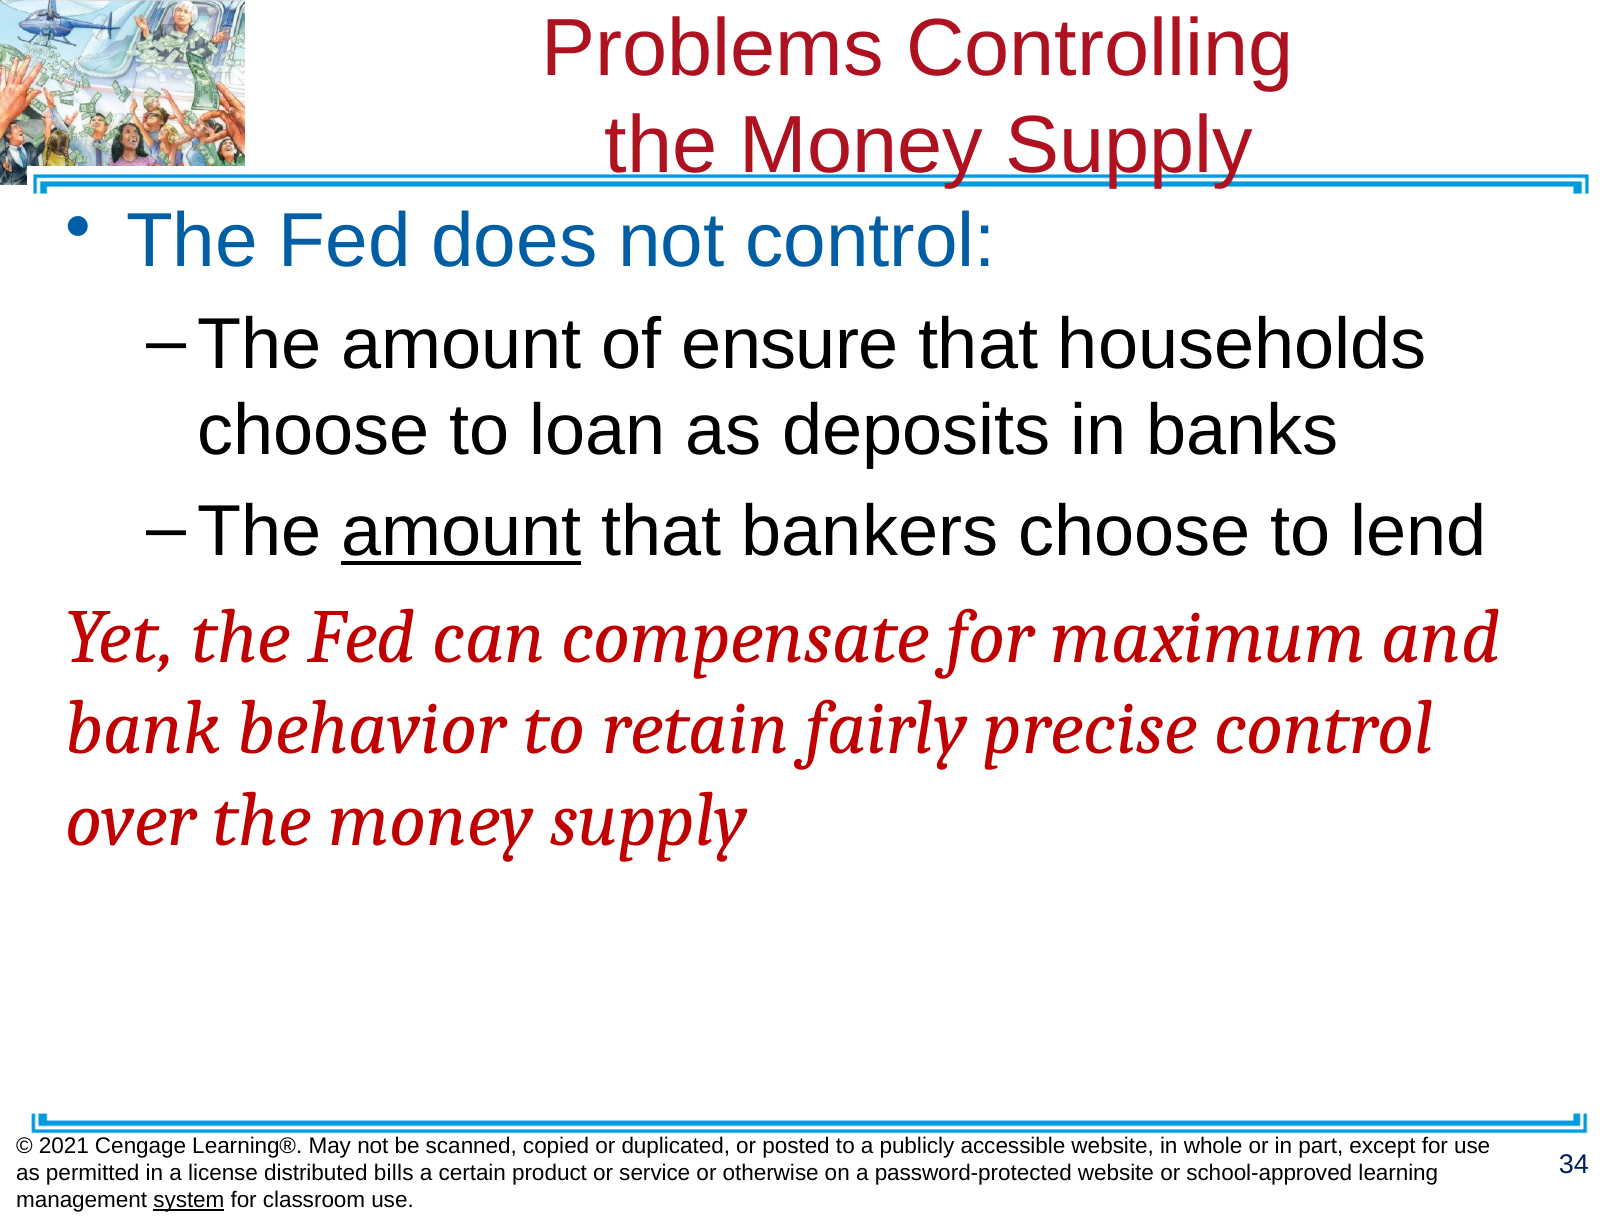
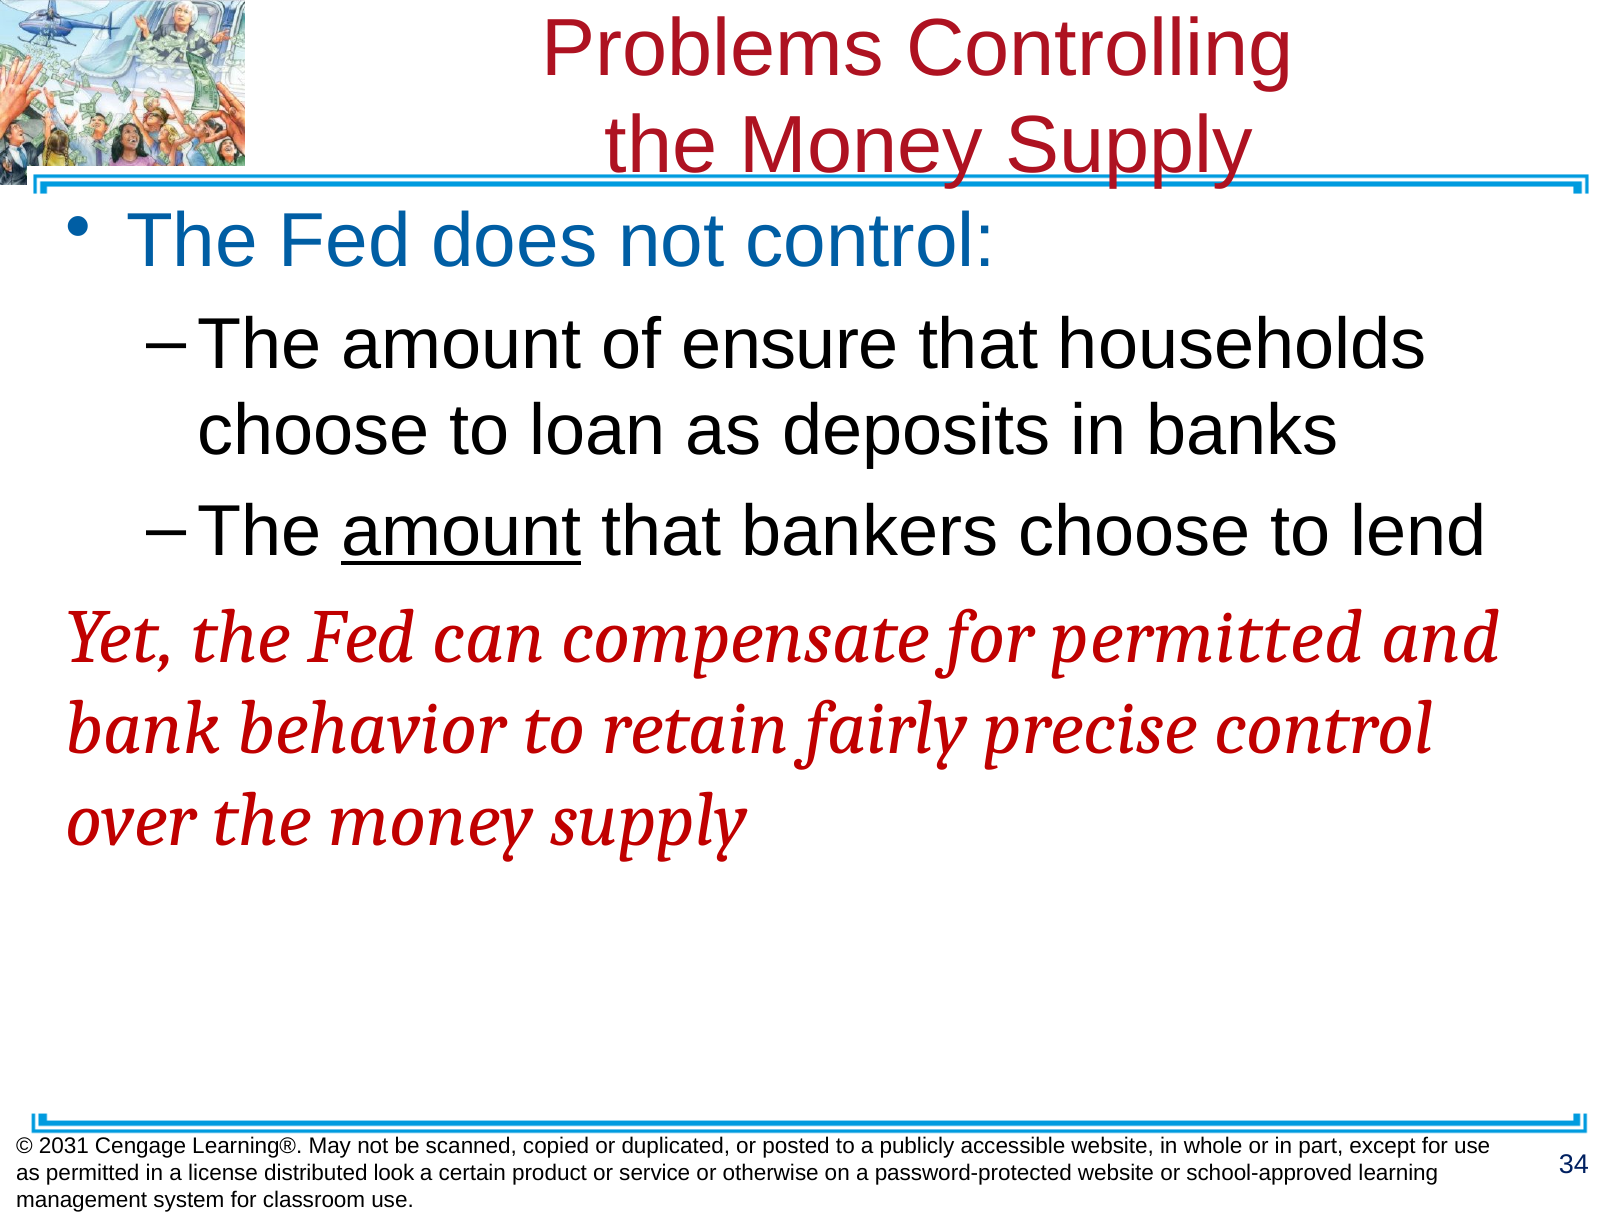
for maximum: maximum -> permitted
2021: 2021 -> 2031
bills: bills -> look
system underline: present -> none
